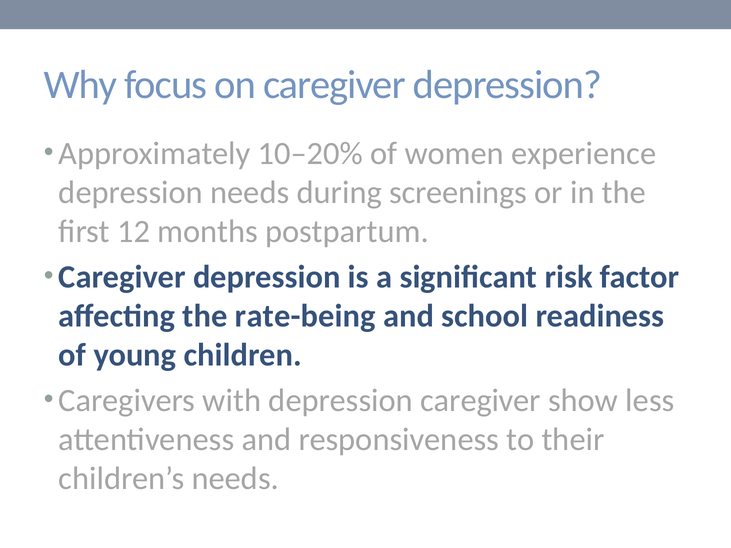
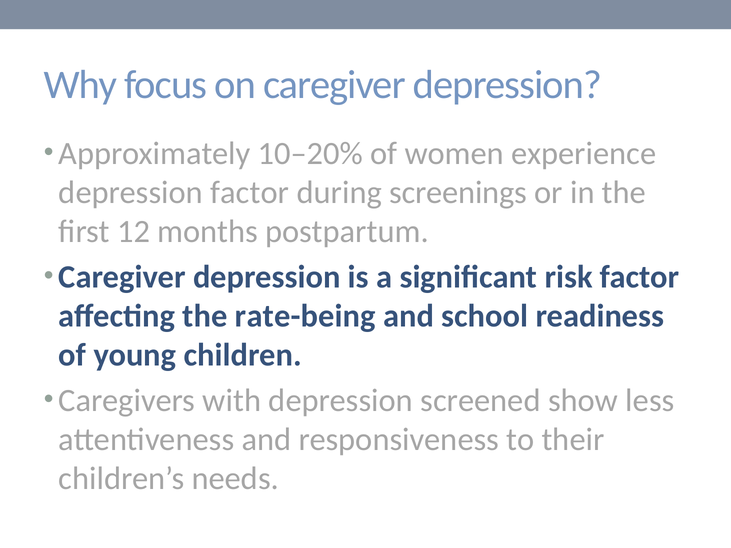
depression needs: needs -> factor
depression caregiver: caregiver -> screened
